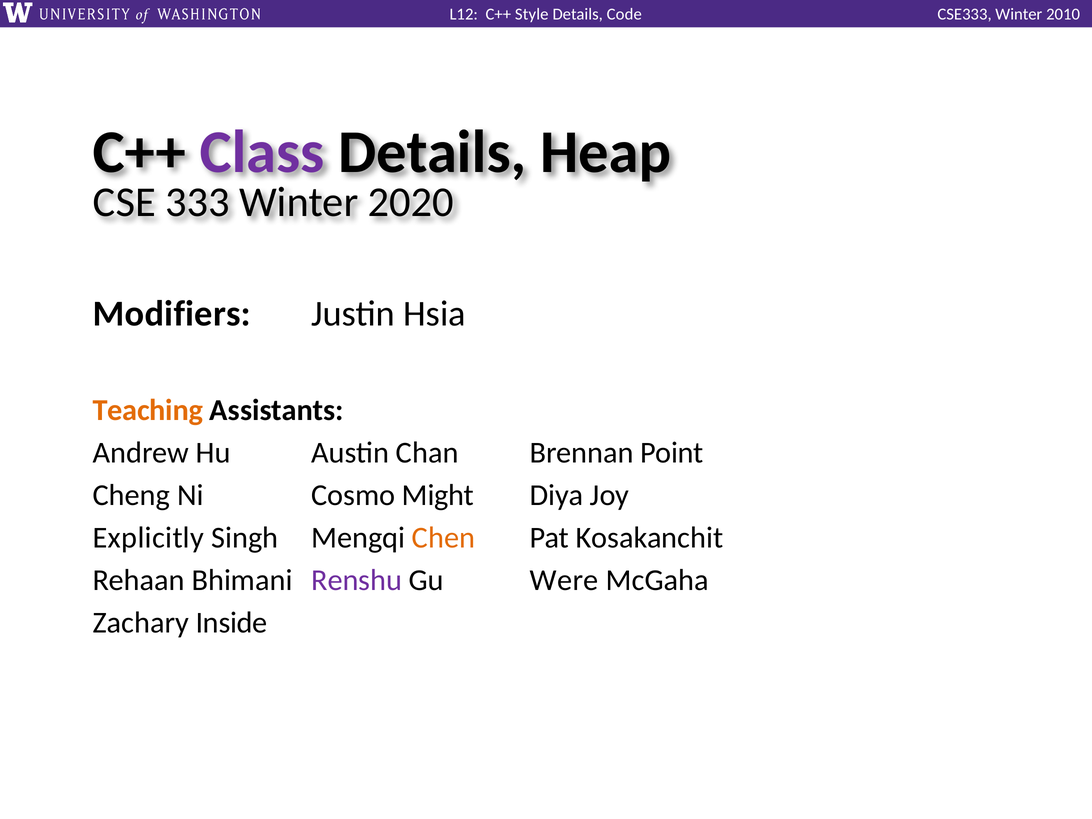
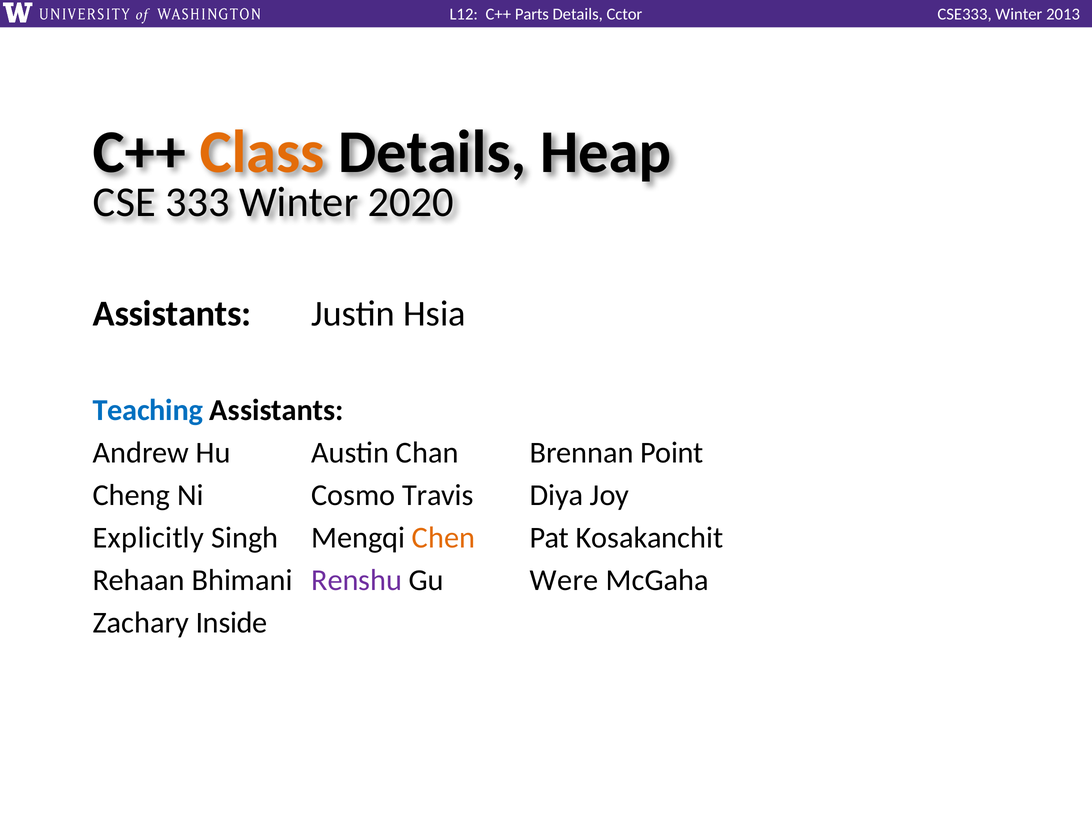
Style: Style -> Parts
Code: Code -> Cctor
2010: 2010 -> 2013
Class colour: purple -> orange
Modifiers at (172, 314): Modifiers -> Assistants
Teaching colour: orange -> blue
Might: Might -> Travis
